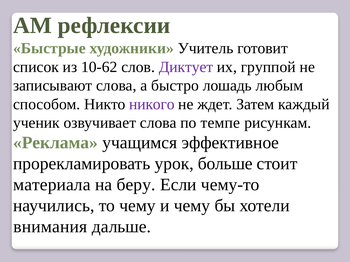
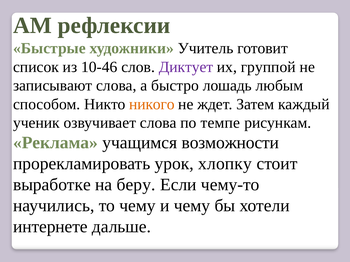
10-62: 10-62 -> 10-46
никого colour: purple -> orange
эффективное: эффективное -> возможности
больше: больше -> хлопку
материала: материала -> выработке
внимания: внимания -> интернете
